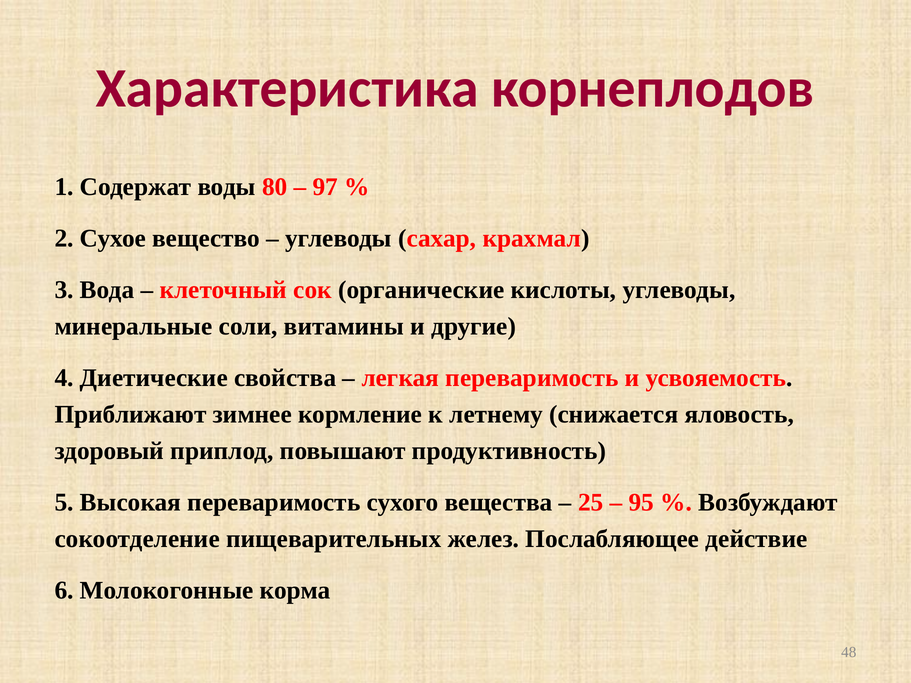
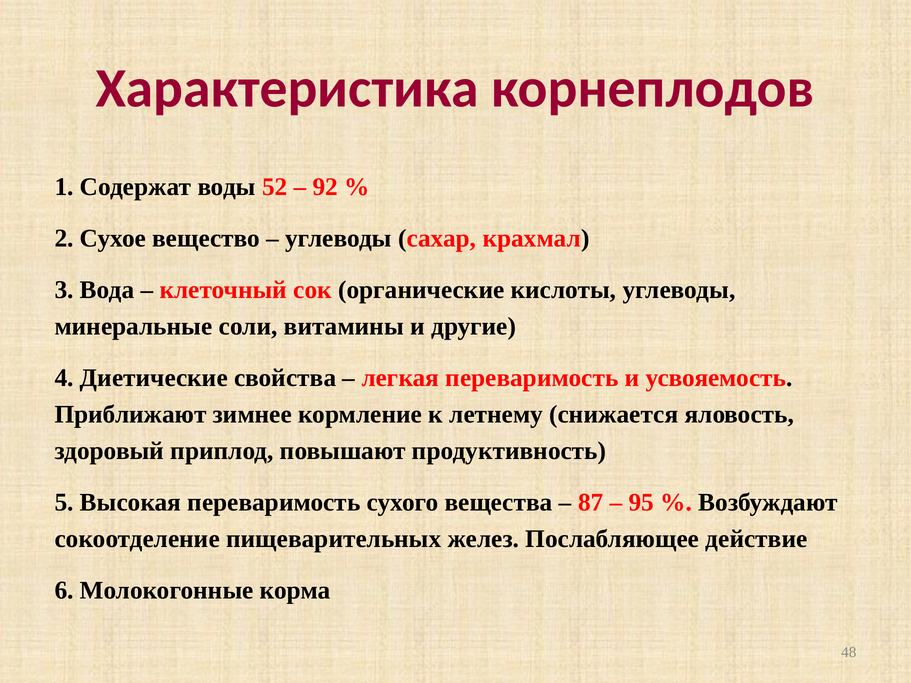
80: 80 -> 52
97: 97 -> 92
25: 25 -> 87
